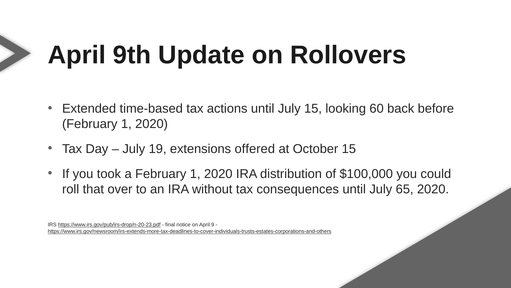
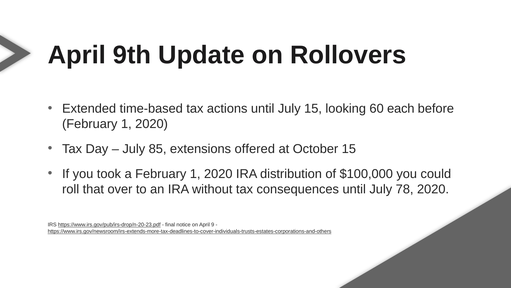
back: back -> each
19: 19 -> 85
65: 65 -> 78
